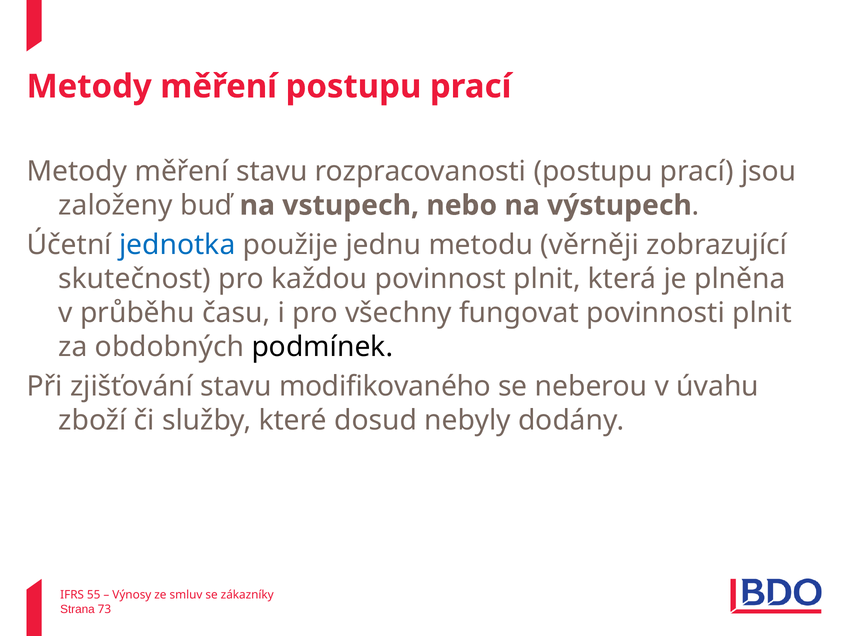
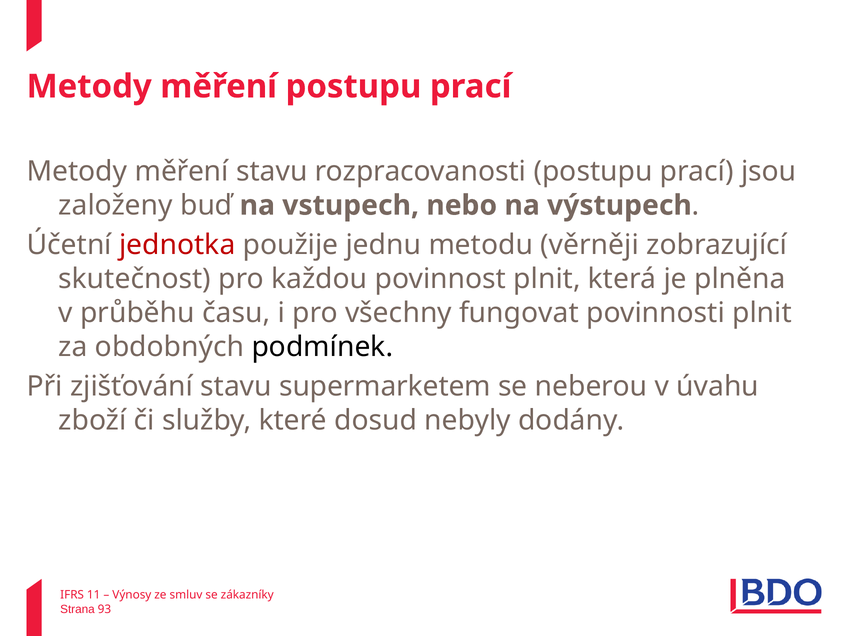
jednotka colour: blue -> red
modifikovaného: modifikovaného -> supermarketem
55: 55 -> 11
73: 73 -> 93
